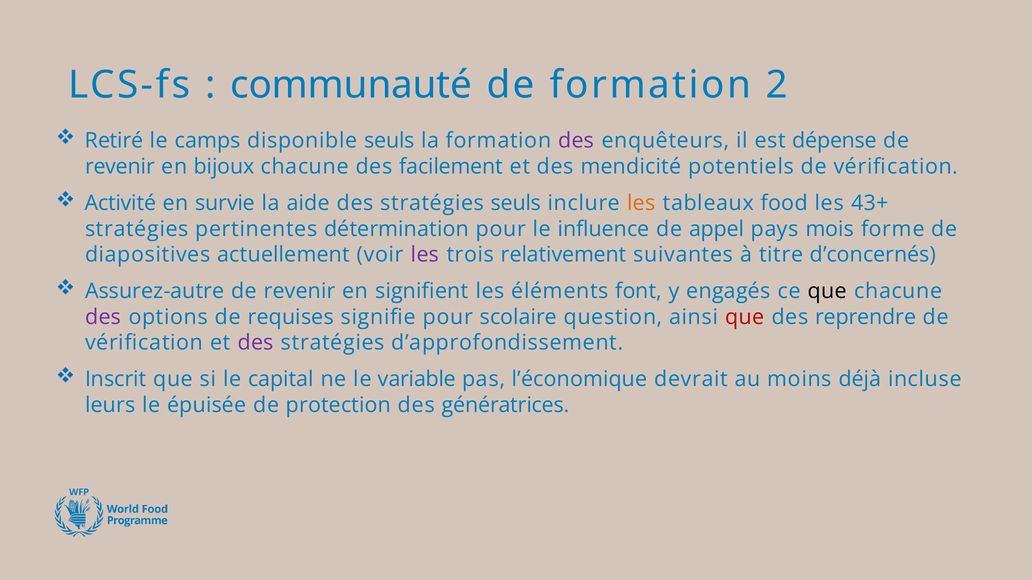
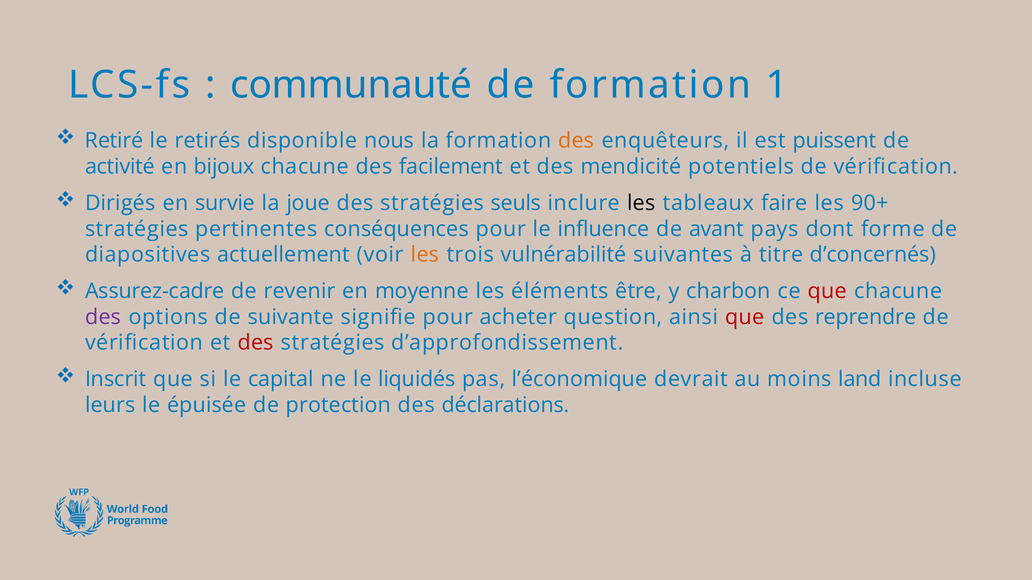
2: 2 -> 1
camps: camps -> retirés
disponible seuls: seuls -> nous
des at (576, 141) colour: purple -> orange
dépense: dépense -> puissent
revenir at (120, 167): revenir -> activité
Activité: Activité -> Dirigés
aide: aide -> joue
les at (641, 203) colour: orange -> black
food: food -> faire
43+: 43+ -> 90+
détermination: détermination -> conséquences
appel: appel -> avant
mois: mois -> dont
les at (425, 255) colour: purple -> orange
relativement: relativement -> vulnérabilité
Assurez-autre: Assurez-autre -> Assurez-cadre
signifient: signifient -> moyenne
font: font -> être
engagés: engagés -> charbon
que at (827, 291) colour: black -> red
requises: requises -> suivante
scolaire: scolaire -> acheter
des at (256, 343) colour: purple -> red
variable: variable -> liquidés
déjà: déjà -> land
génératrices: génératrices -> déclarations
